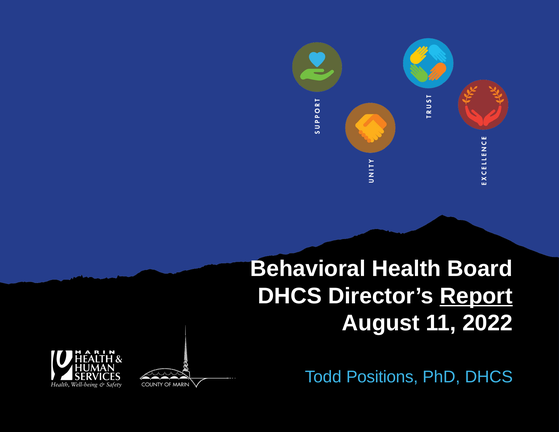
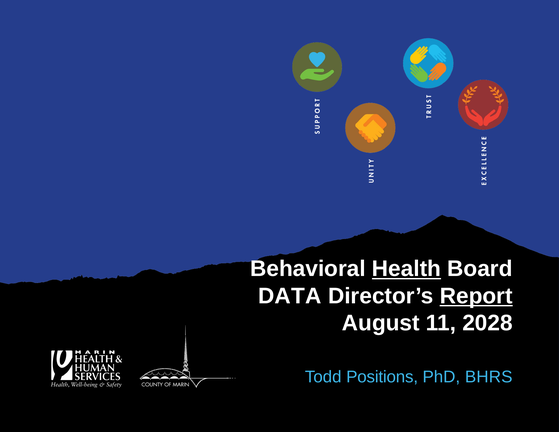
Health underline: none -> present
DHCS at (290, 296): DHCS -> DATA
2022: 2022 -> 2028
PhD DHCS: DHCS -> BHRS
